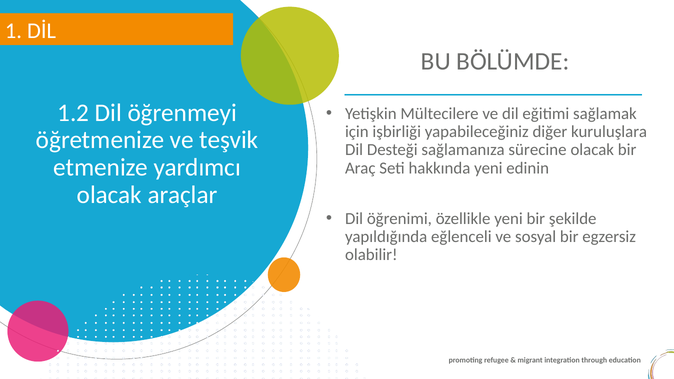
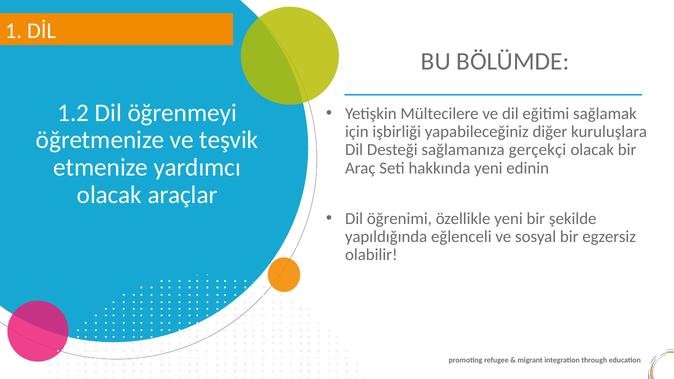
sürecine: sürecine -> gerçekçi
